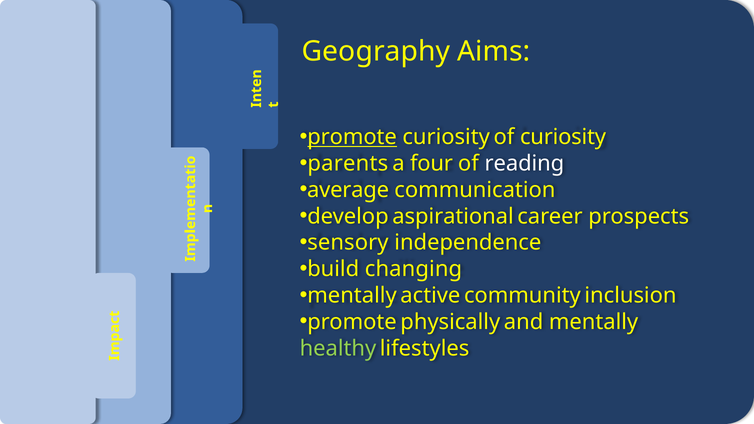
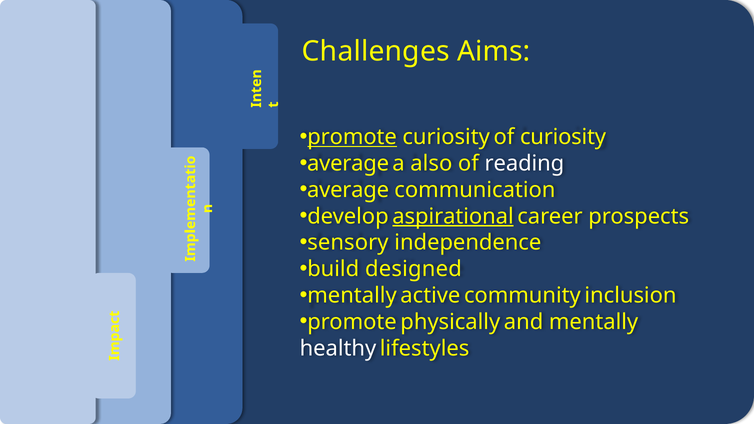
Geography: Geography -> Challenges
parents at (348, 164): parents -> average
four: four -> also
aspirational underline: none -> present
changing: changing -> designed
healthy colour: light green -> white
